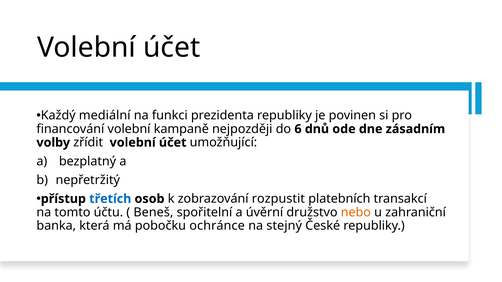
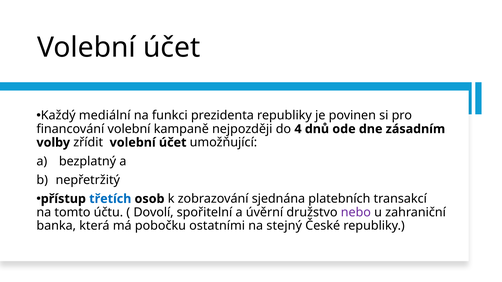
6: 6 -> 4
rozpustit: rozpustit -> sjednána
Beneš: Beneš -> Dovolí
nebo colour: orange -> purple
ochránce: ochránce -> ostatními
